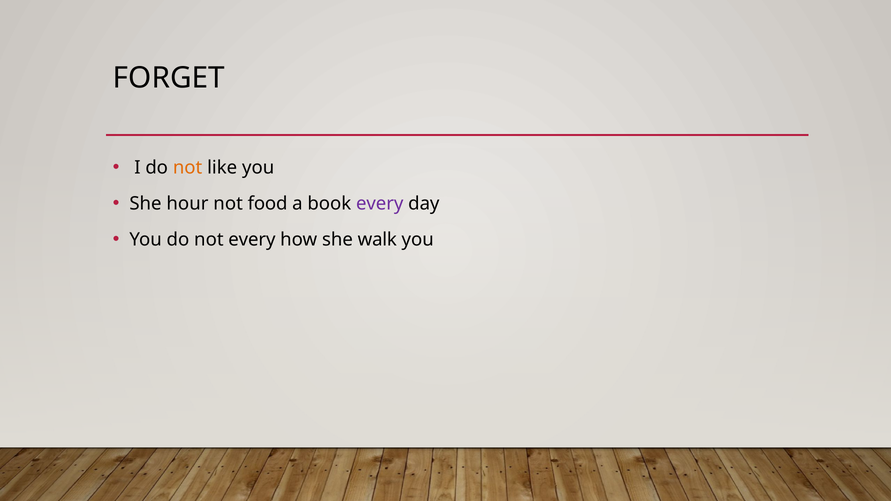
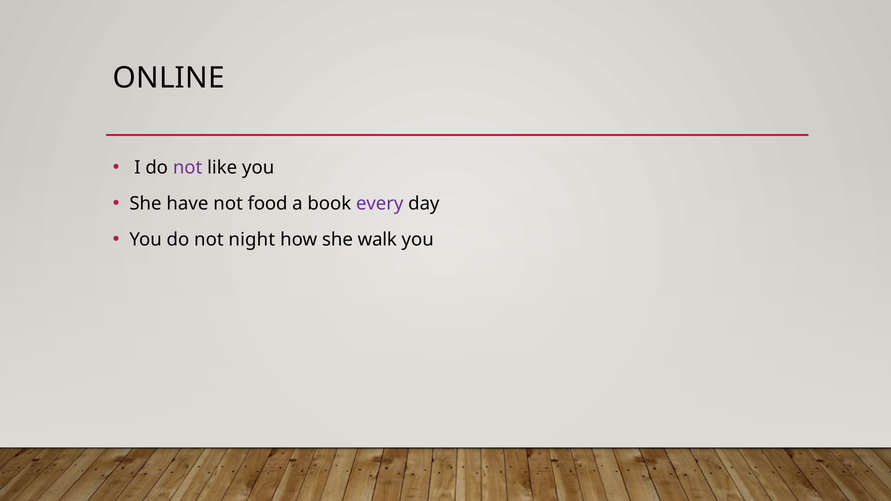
FORGET: FORGET -> ONLINE
not at (188, 168) colour: orange -> purple
hour: hour -> have
not every: every -> night
